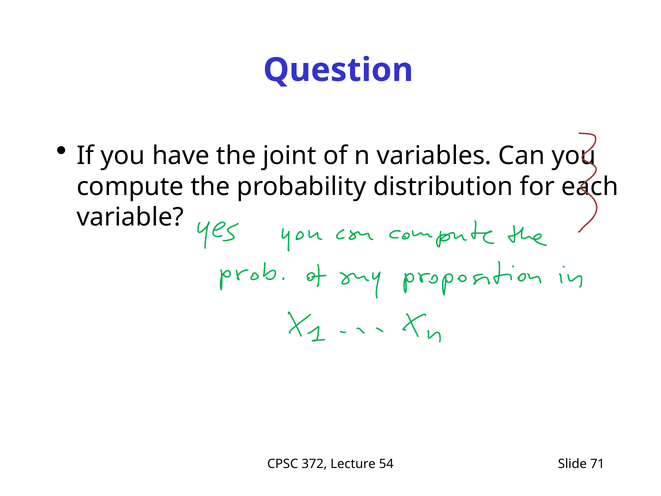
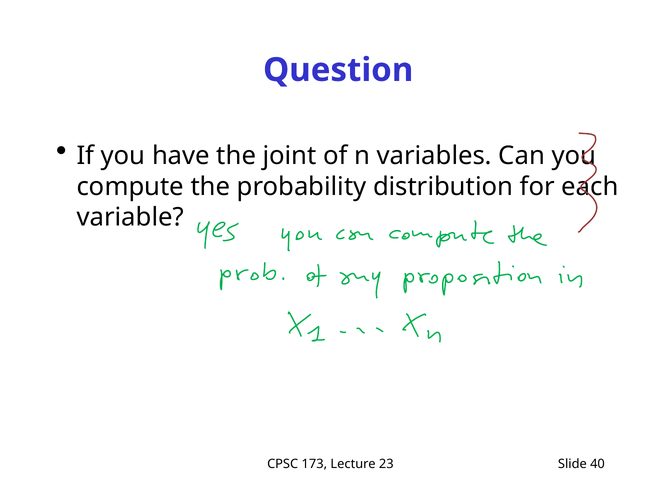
372: 372 -> 173
54: 54 -> 23
71: 71 -> 40
